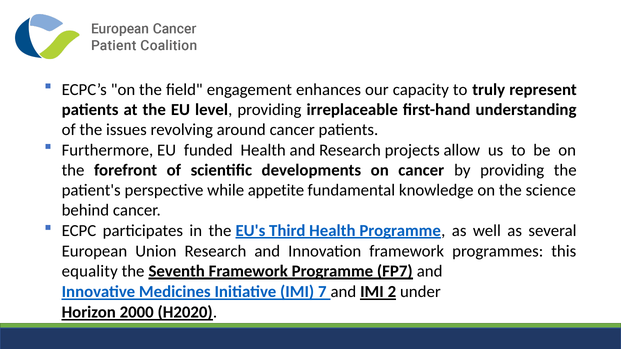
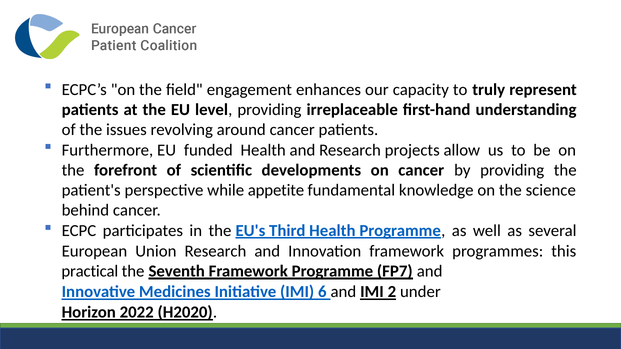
equality: equality -> practical
7: 7 -> 6
2000: 2000 -> 2022
